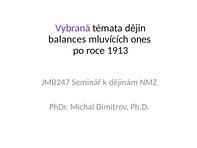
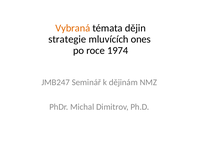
Vybraná colour: purple -> orange
balances: balances -> strategie
1913: 1913 -> 1974
